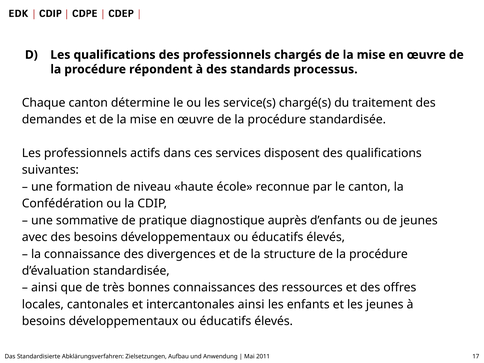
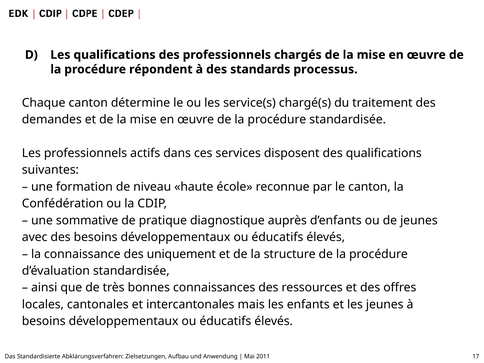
divergences: divergences -> uniquement
intercantonales ainsi: ainsi -> mais
